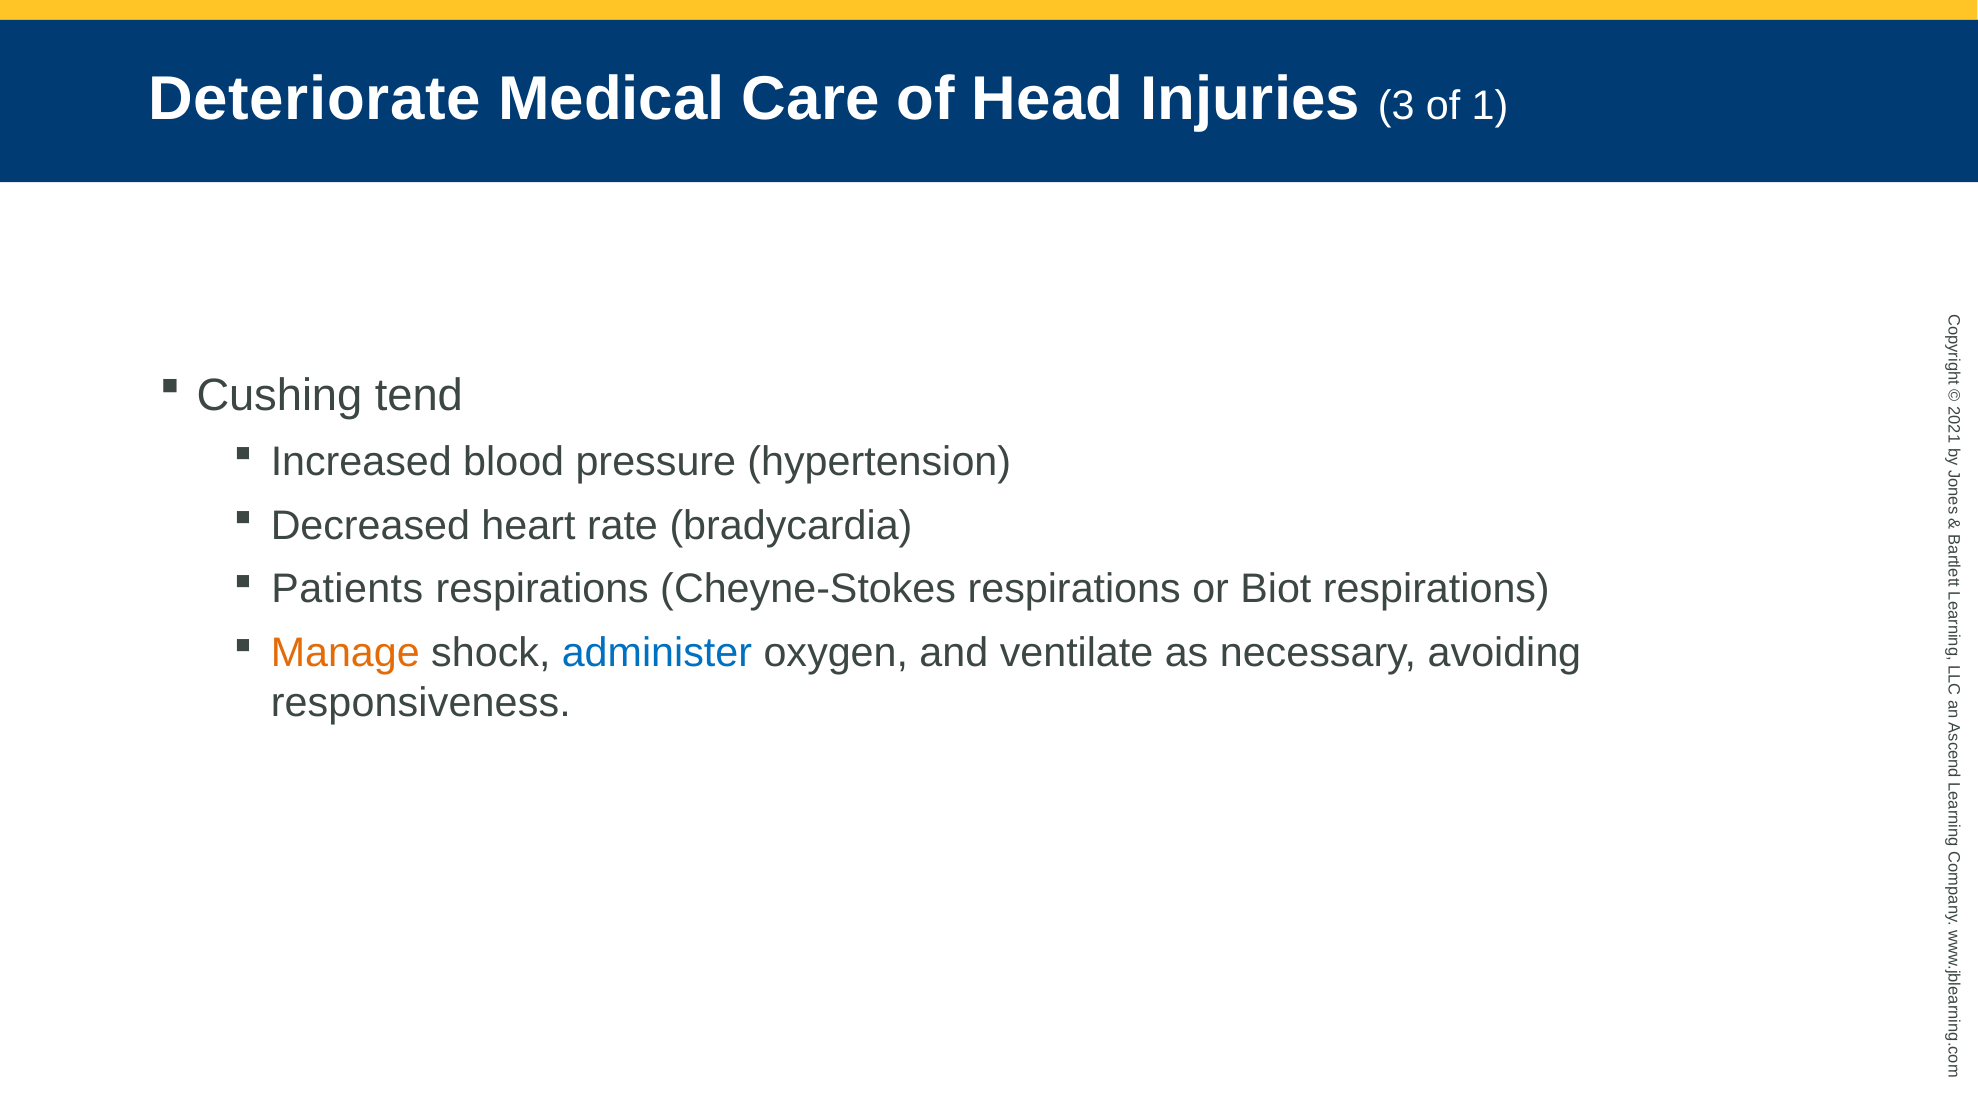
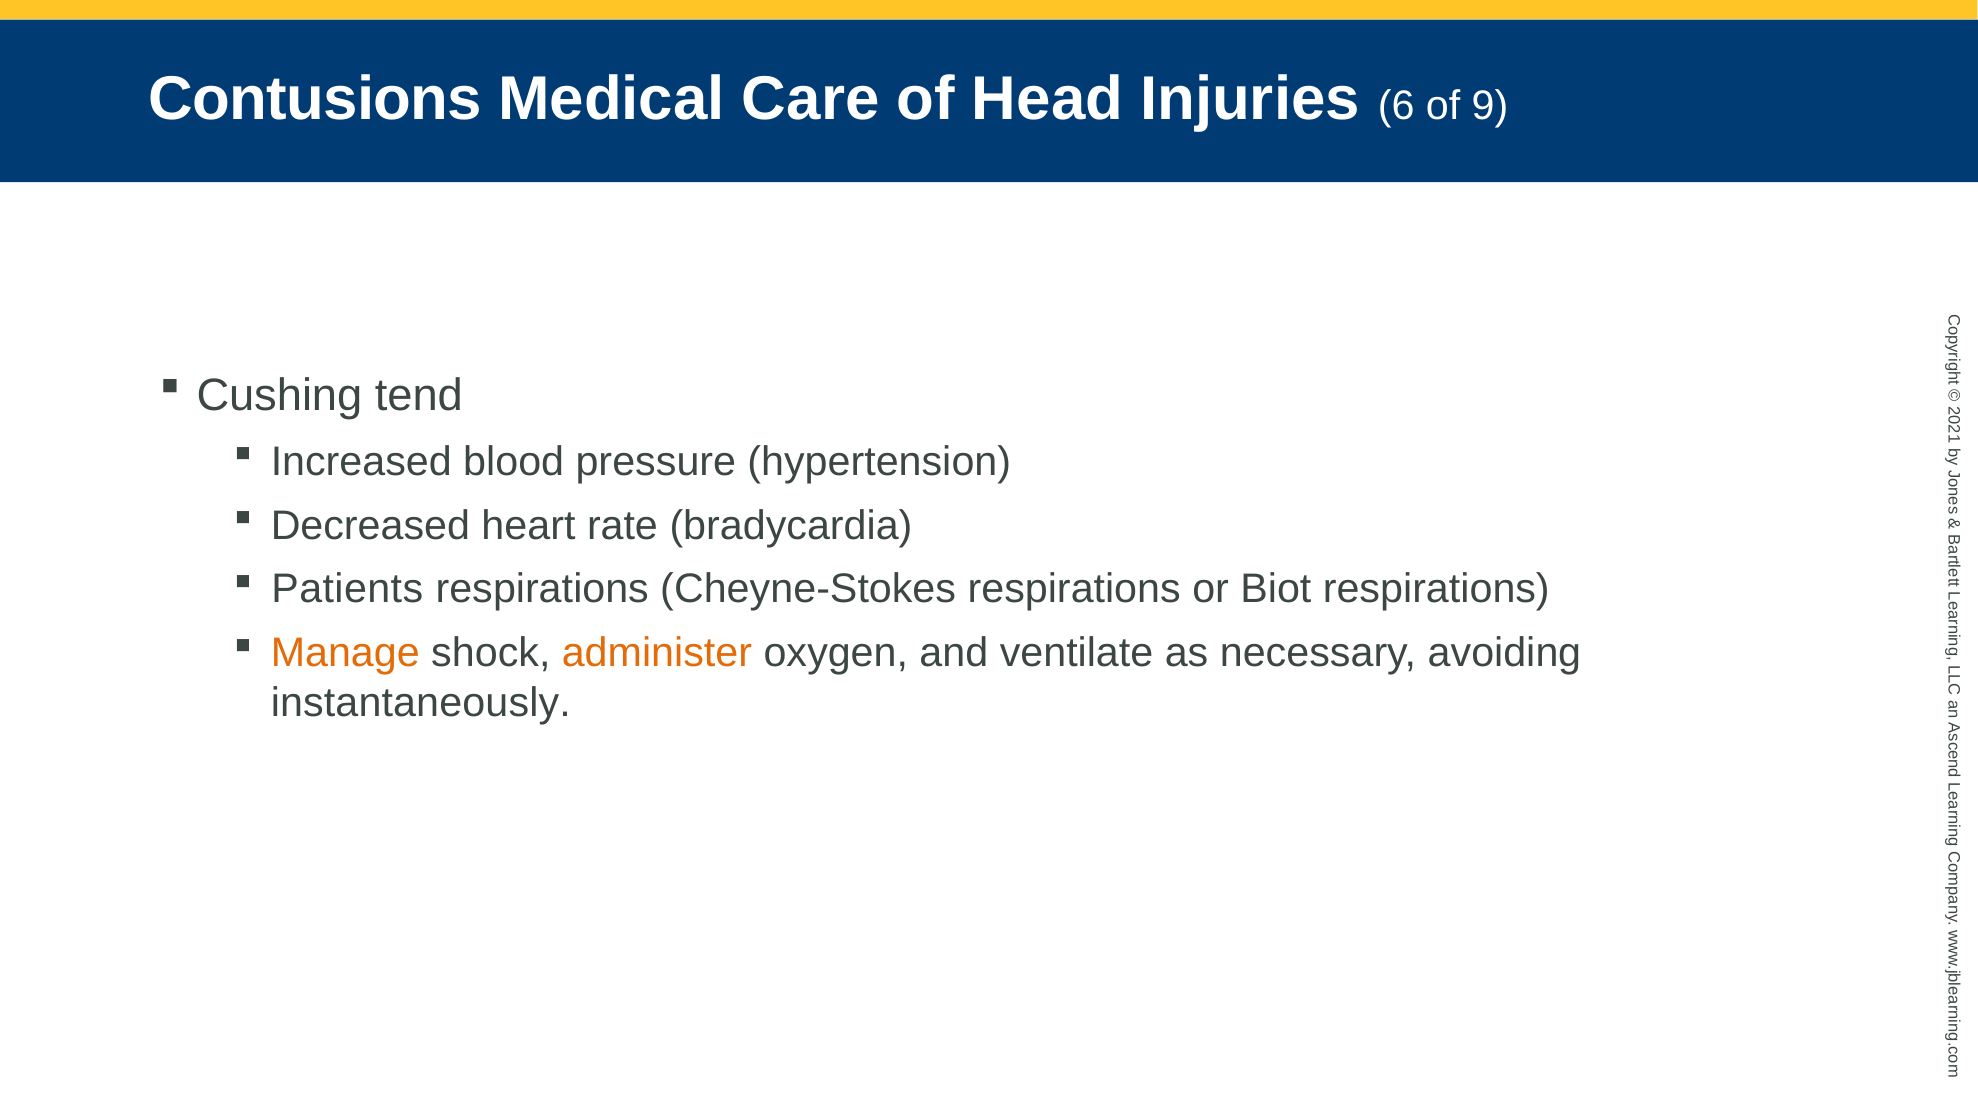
Deteriorate: Deteriorate -> Contusions
3: 3 -> 6
of 1: 1 -> 9
administer colour: blue -> orange
responsiveness: responsiveness -> instantaneously
